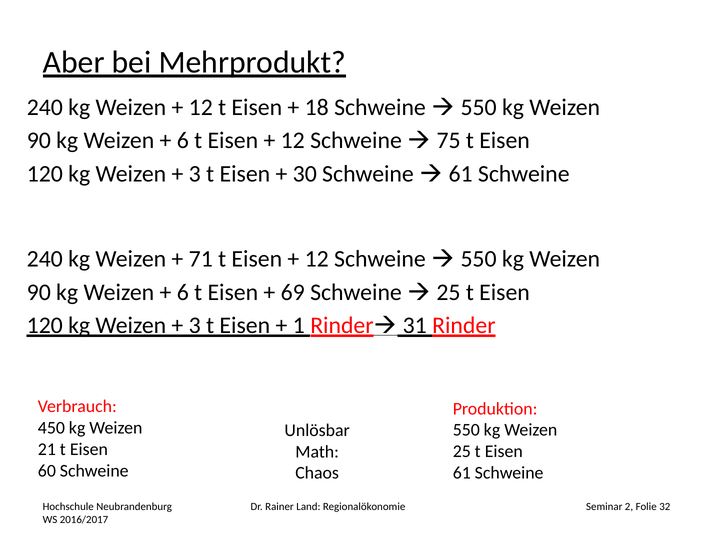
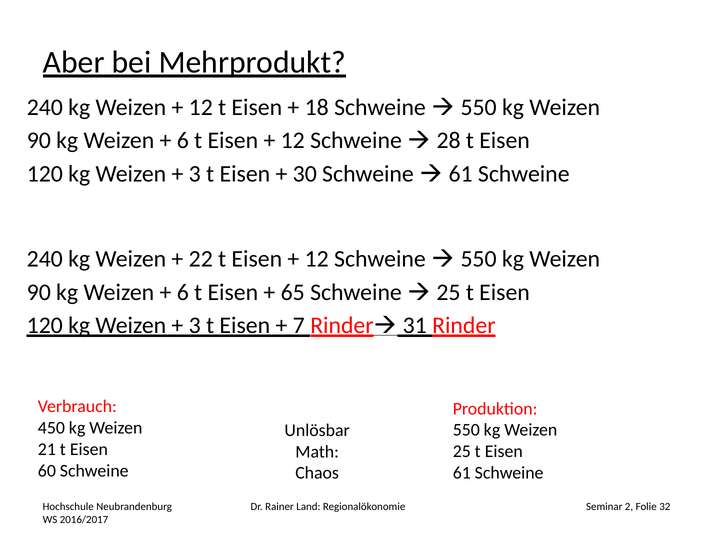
75: 75 -> 28
71: 71 -> 22
69: 69 -> 65
1: 1 -> 7
